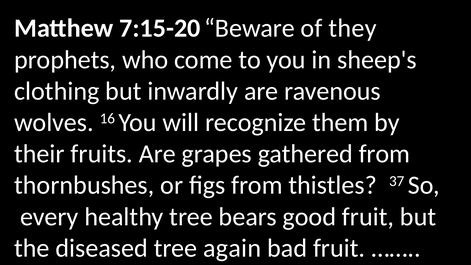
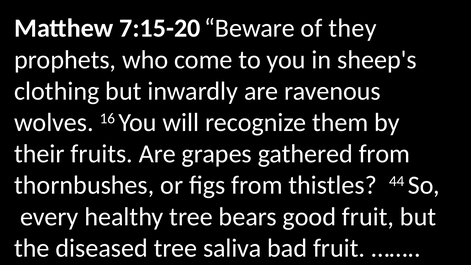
37: 37 -> 44
again: again -> saliva
